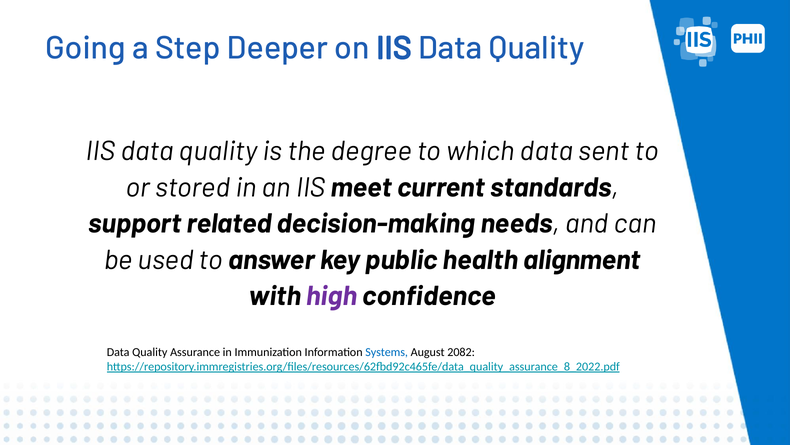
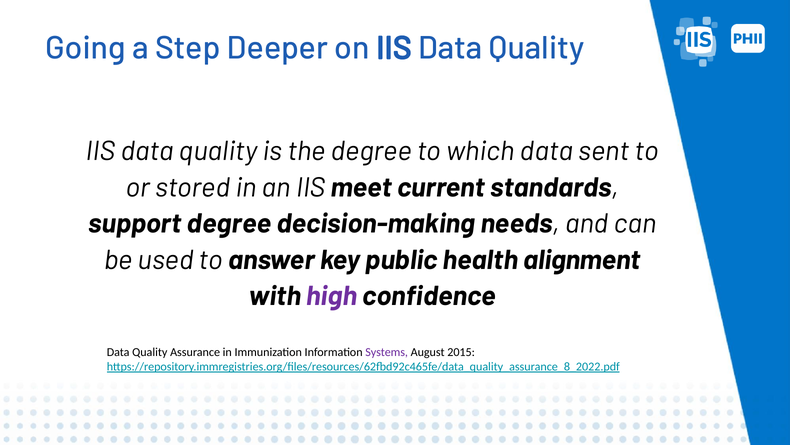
support related: related -> degree
Systems colour: blue -> purple
2082: 2082 -> 2015
